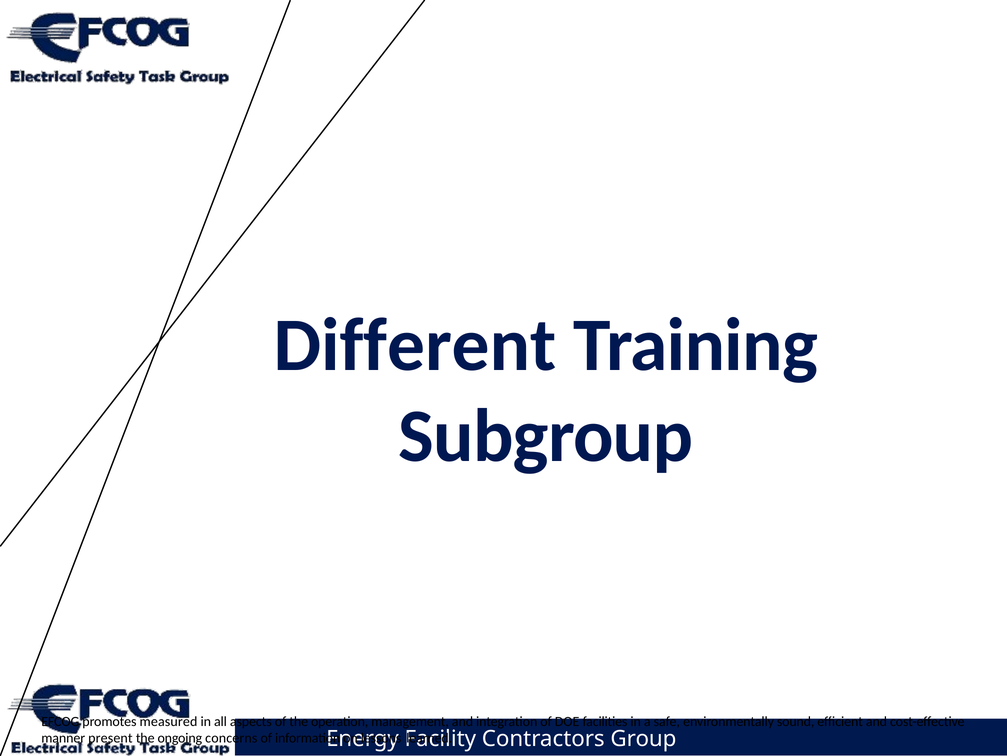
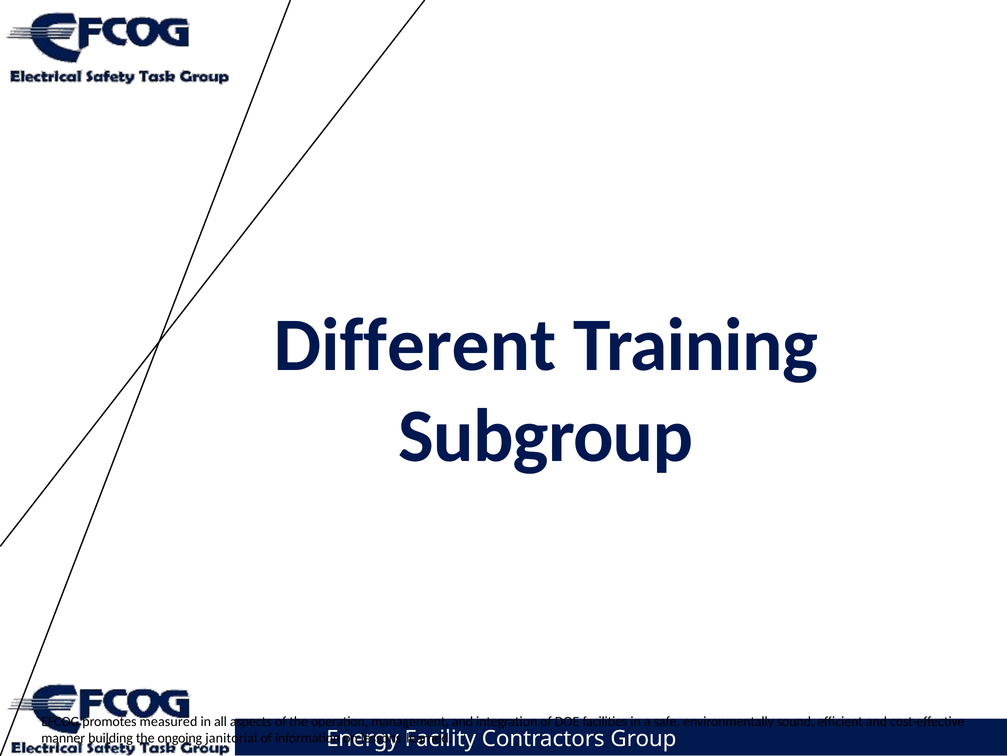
present: present -> building
concerns: concerns -> janitorial
